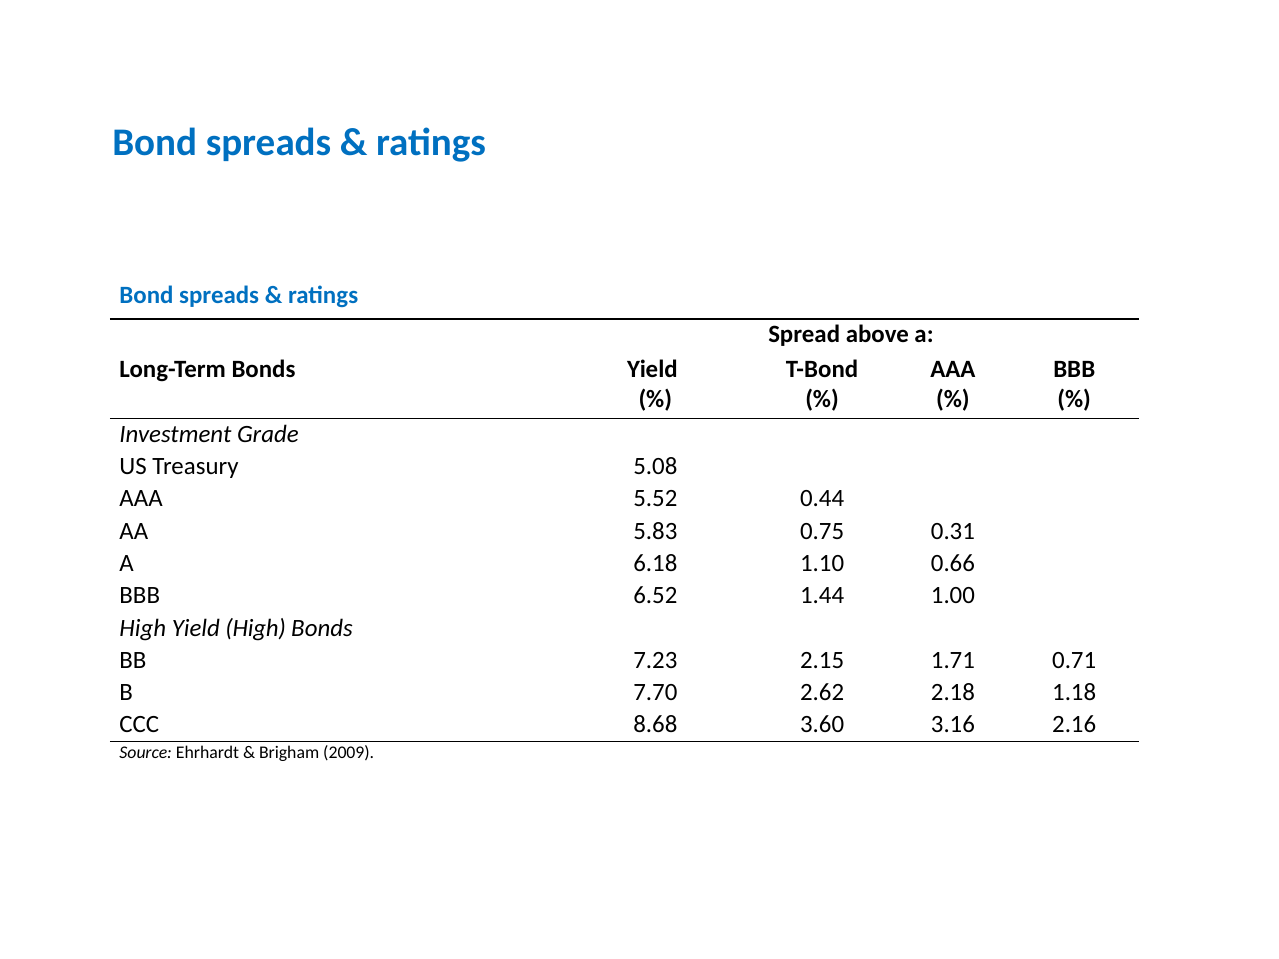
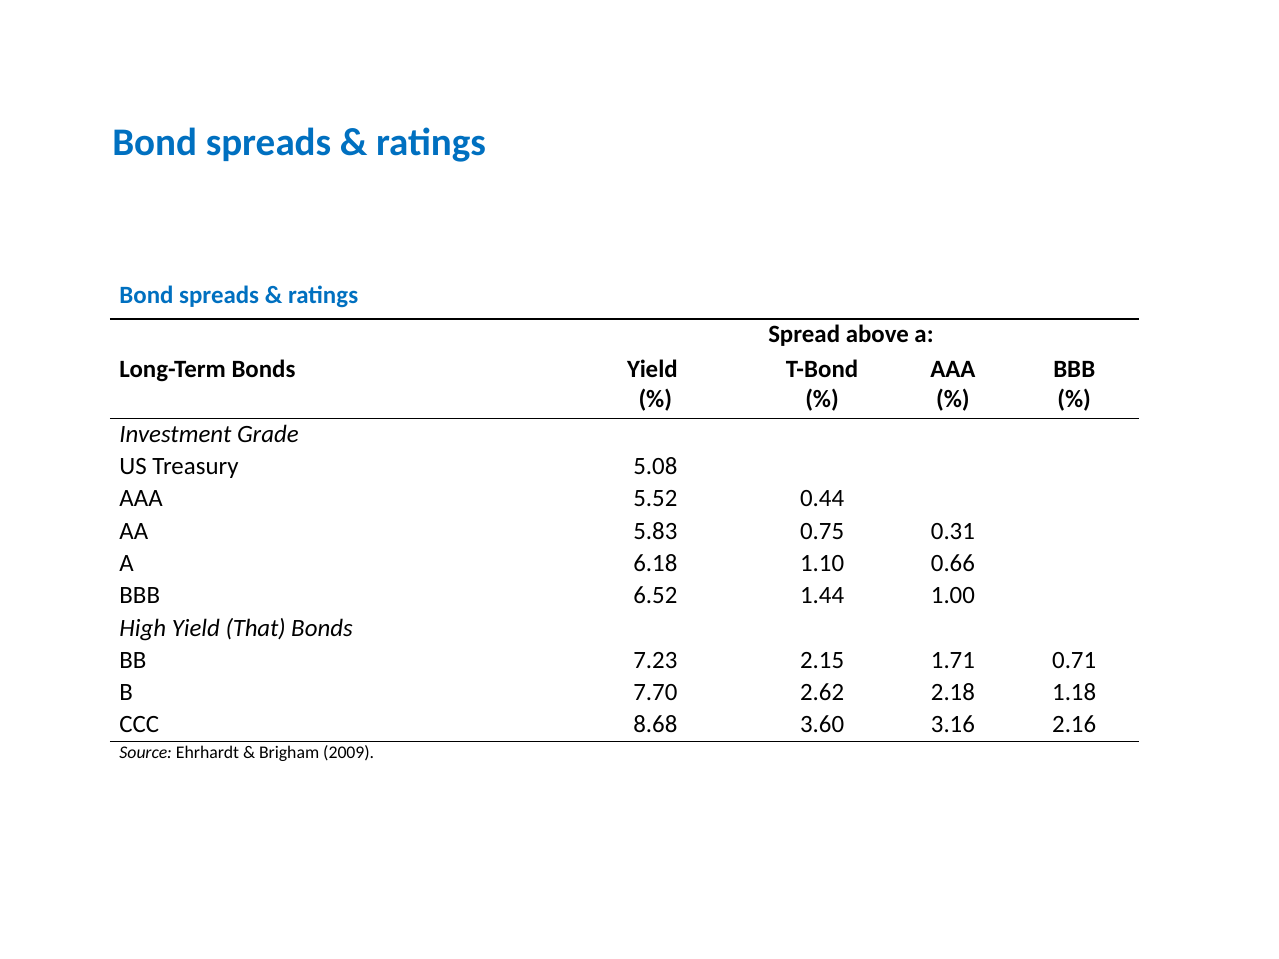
Yield High: High -> That
